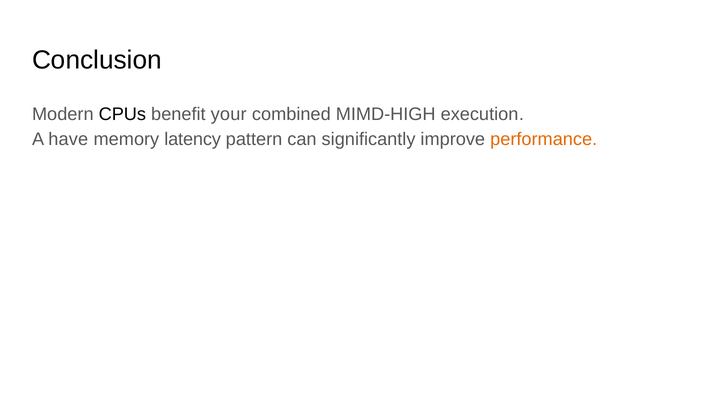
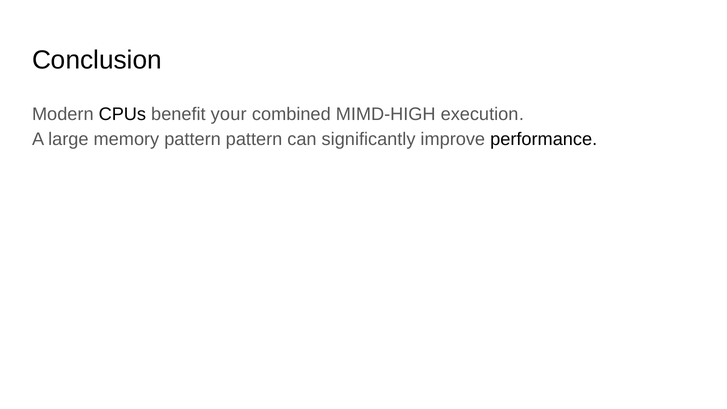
have: have -> large
memory latency: latency -> pattern
performance colour: orange -> black
